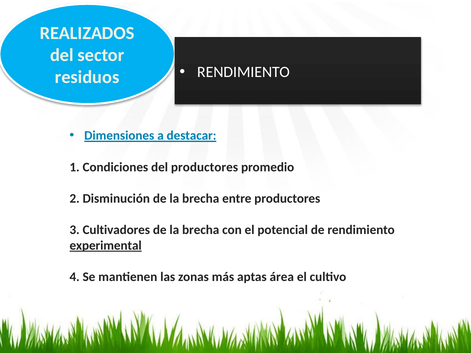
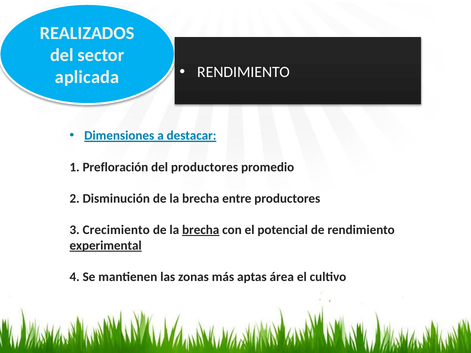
residuos: residuos -> aplicada
Condiciones: Condiciones -> Prefloración
Cultivadores: Cultivadores -> Crecimiento
brecha at (201, 230) underline: none -> present
